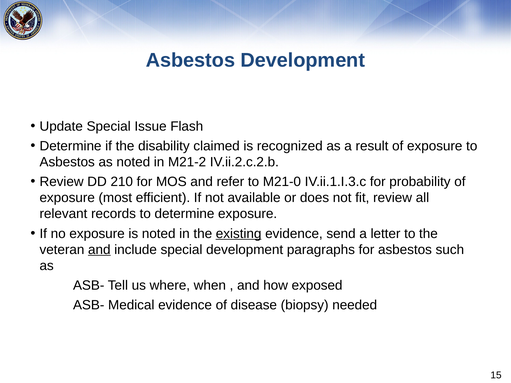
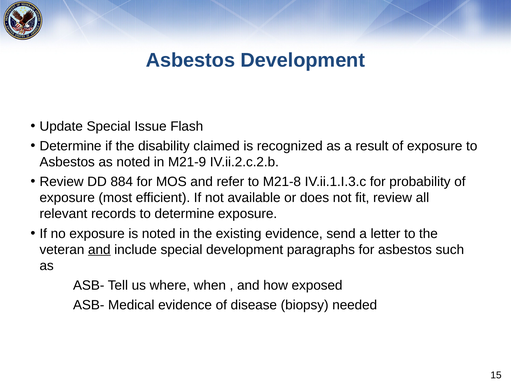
M21-2: M21-2 -> M21-9
210: 210 -> 884
M21-0: M21-0 -> M21-8
existing underline: present -> none
